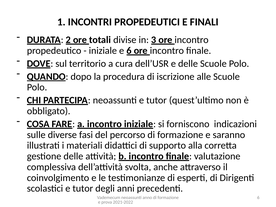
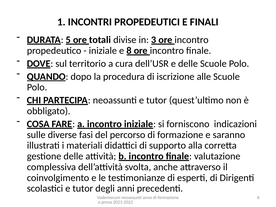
2: 2 -> 5
e 6: 6 -> 8
